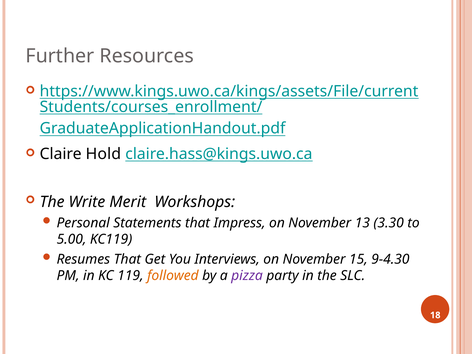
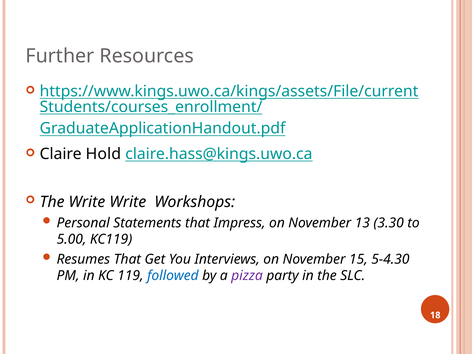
Write Merit: Merit -> Write
9-4.30: 9-4.30 -> 5-4.30
followed colour: orange -> blue
